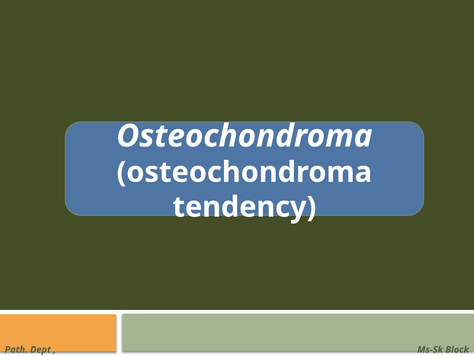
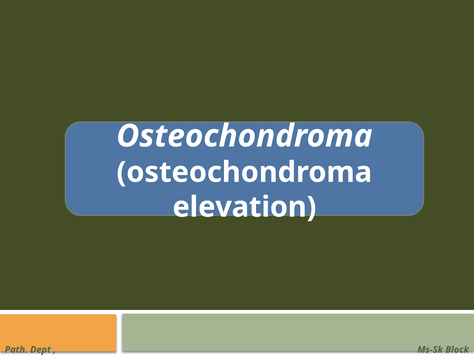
tendency: tendency -> elevation
